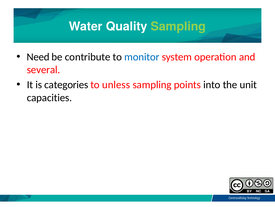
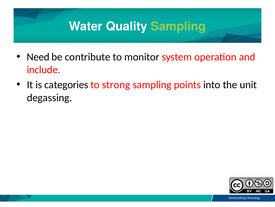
monitor colour: blue -> black
several: several -> include
unless: unless -> strong
capacities: capacities -> degassing
